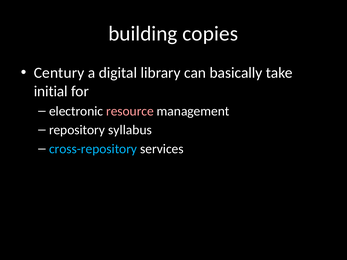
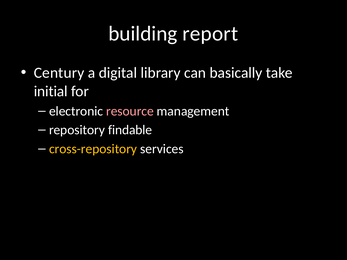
copies: copies -> report
syllabus: syllabus -> findable
cross-repository colour: light blue -> yellow
